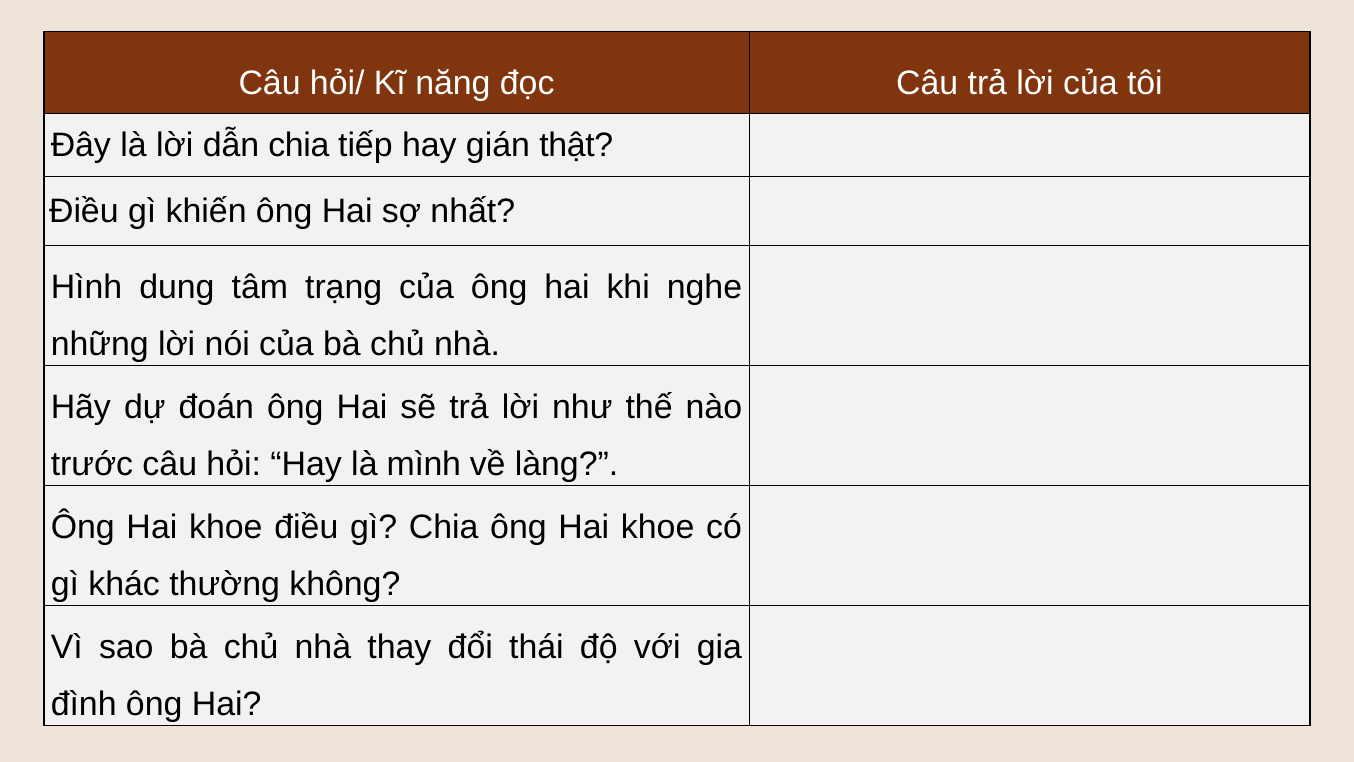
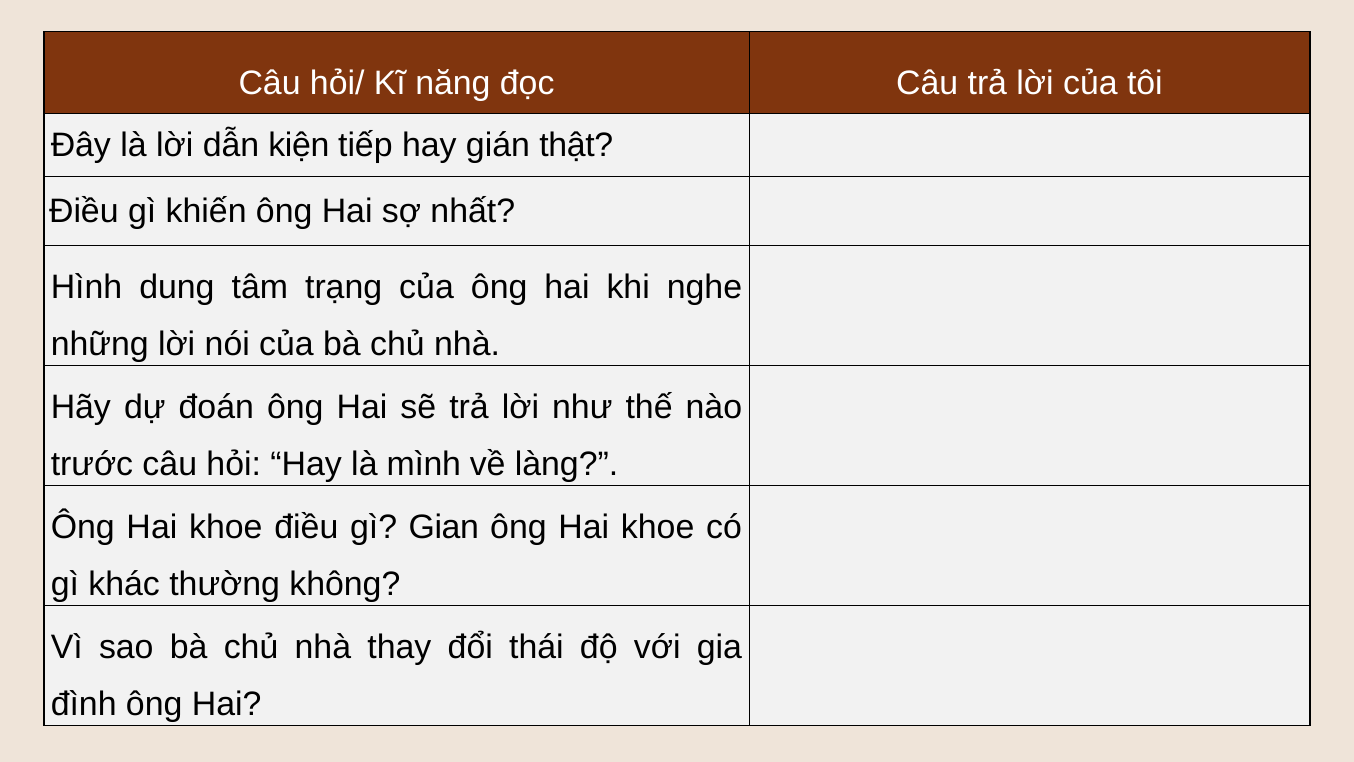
dẫn chia: chia -> kiện
gì Chia: Chia -> Gian
